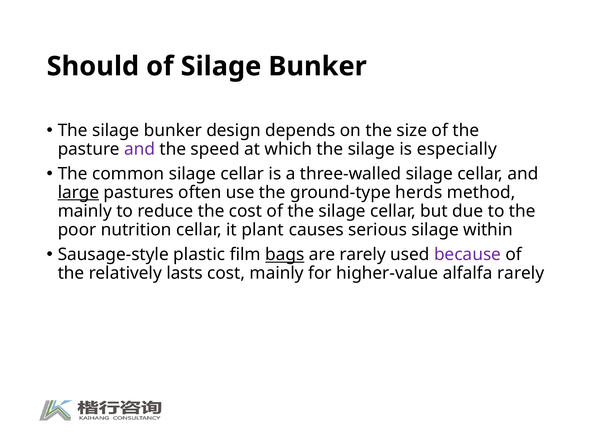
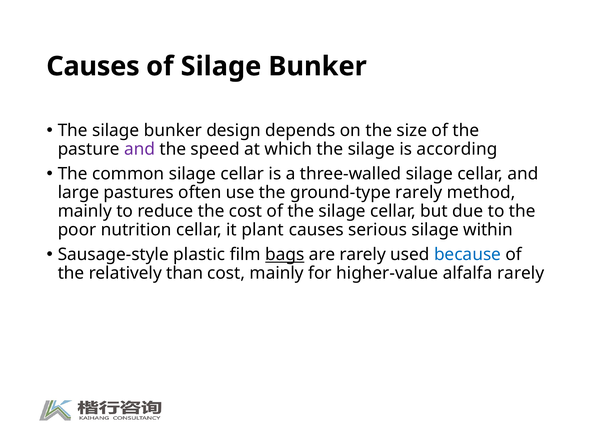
Should at (93, 66): Should -> Causes
especially: especially -> according
large underline: present -> none
ground-type herds: herds -> rarely
because colour: purple -> blue
lasts: lasts -> than
